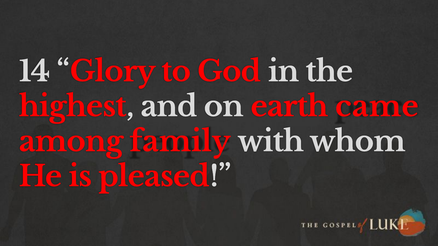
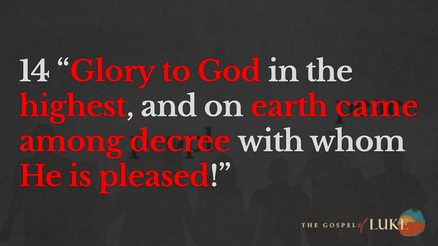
family: family -> decree
